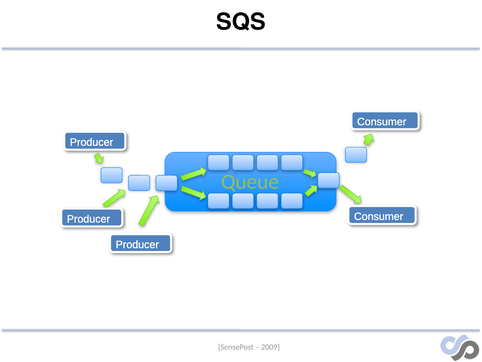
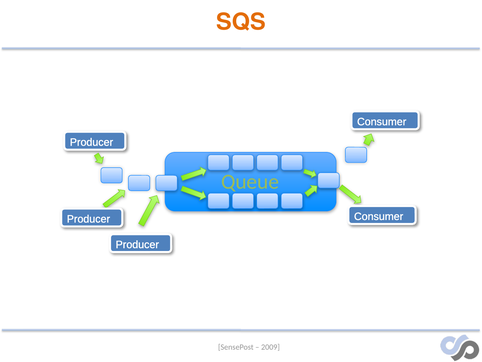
SQS colour: black -> orange
